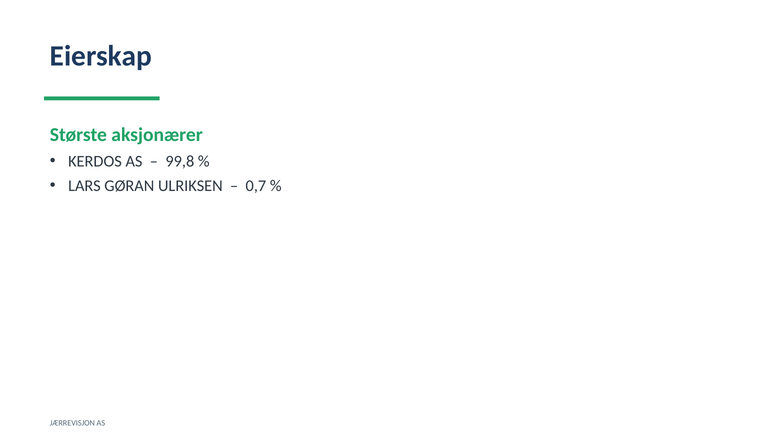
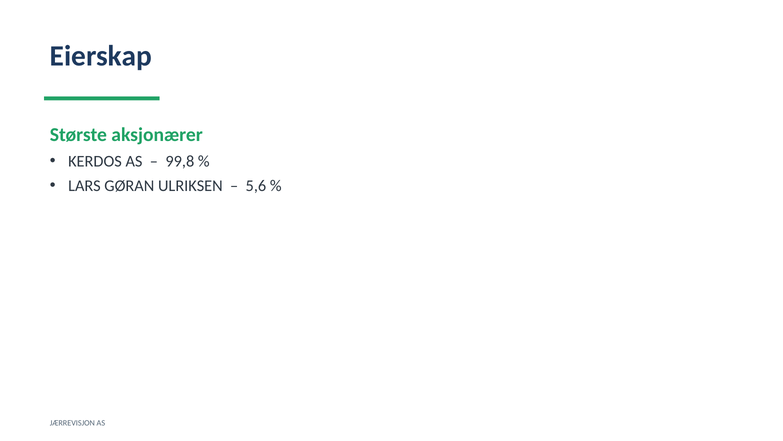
0,7: 0,7 -> 5,6
